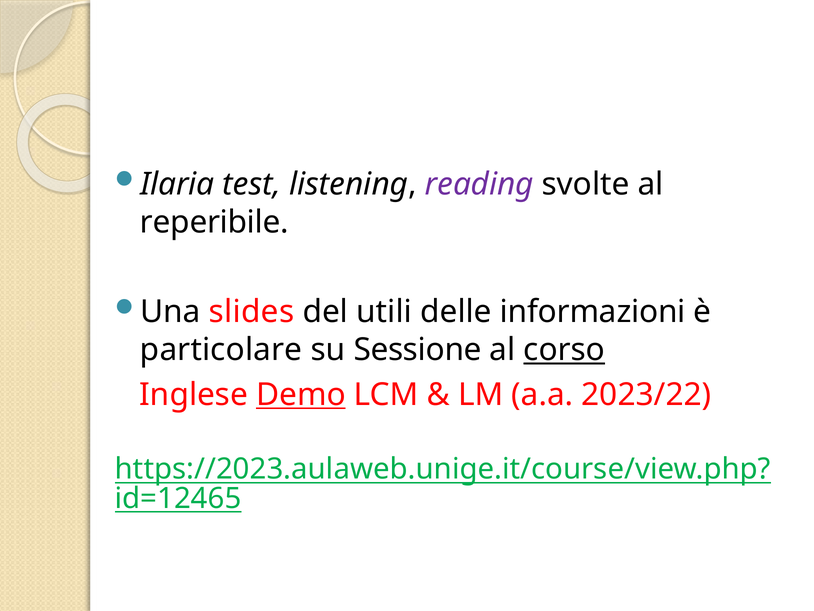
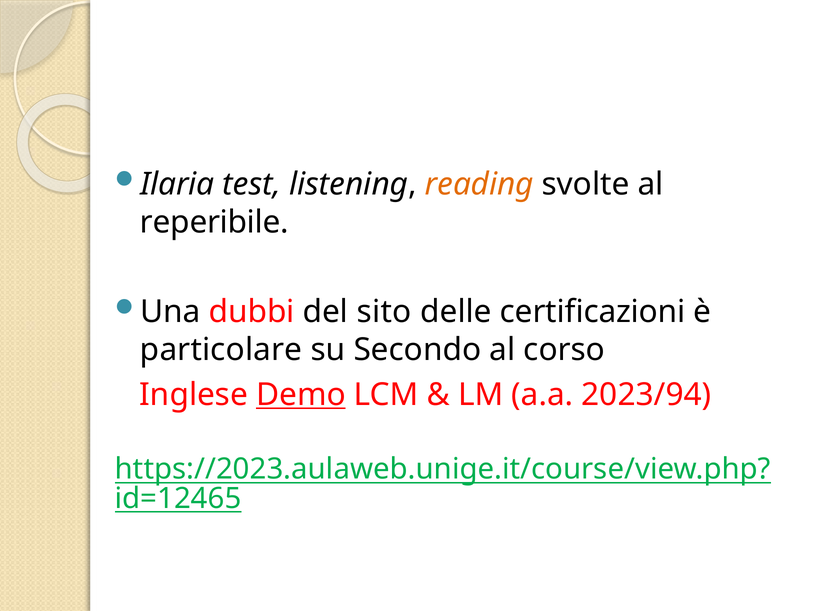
reading colour: purple -> orange
slides: slides -> dubbi
utili: utili -> sito
informazioni: informazioni -> certificazioni
Sessione: Sessione -> Secondo
corso underline: present -> none
2023/22: 2023/22 -> 2023/94
